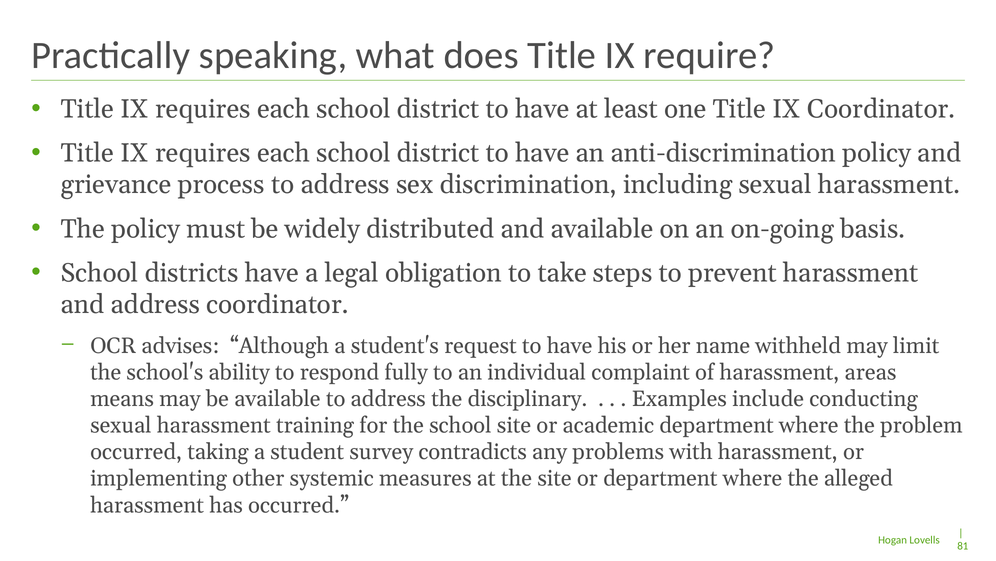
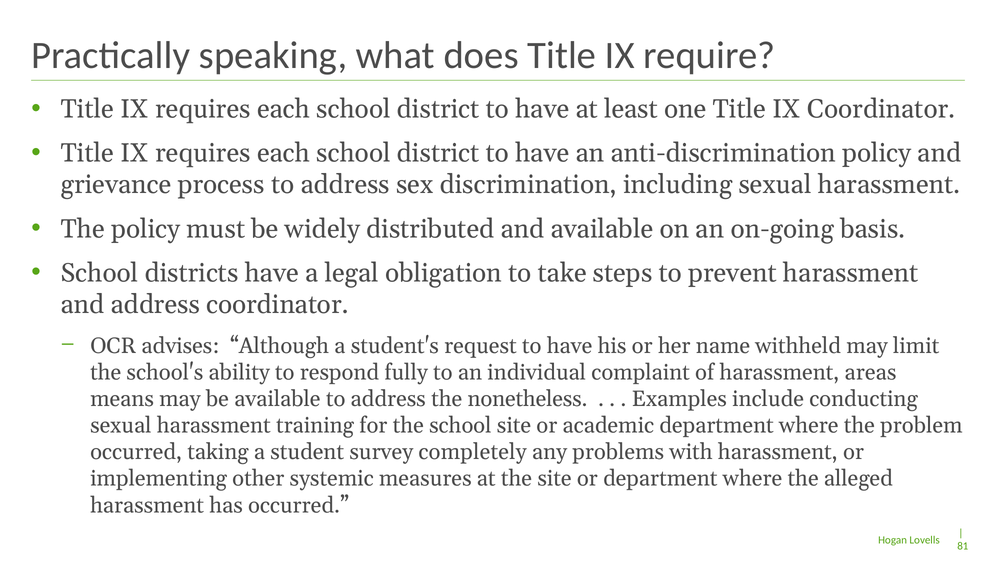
disciplinary: disciplinary -> nonetheless
contradicts: contradicts -> completely
